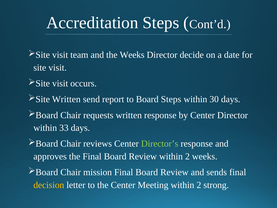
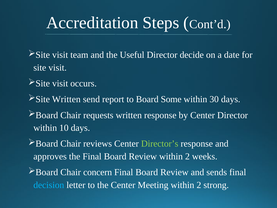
the Weeks: Weeks -> Useful
Board Steps: Steps -> Some
33: 33 -> 10
mission: mission -> concern
decision colour: yellow -> light blue
